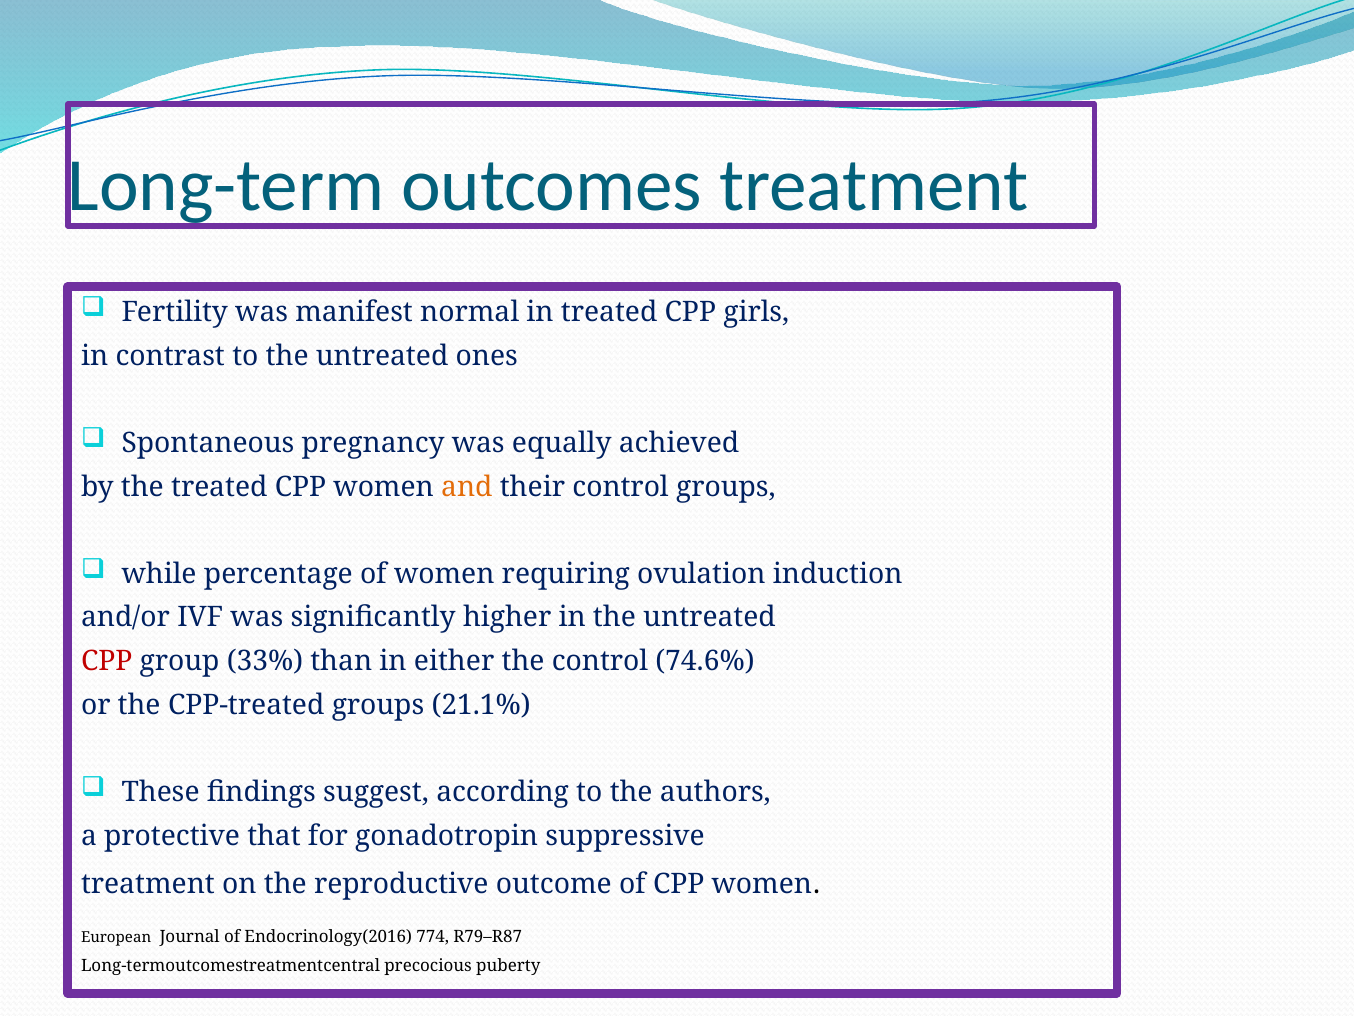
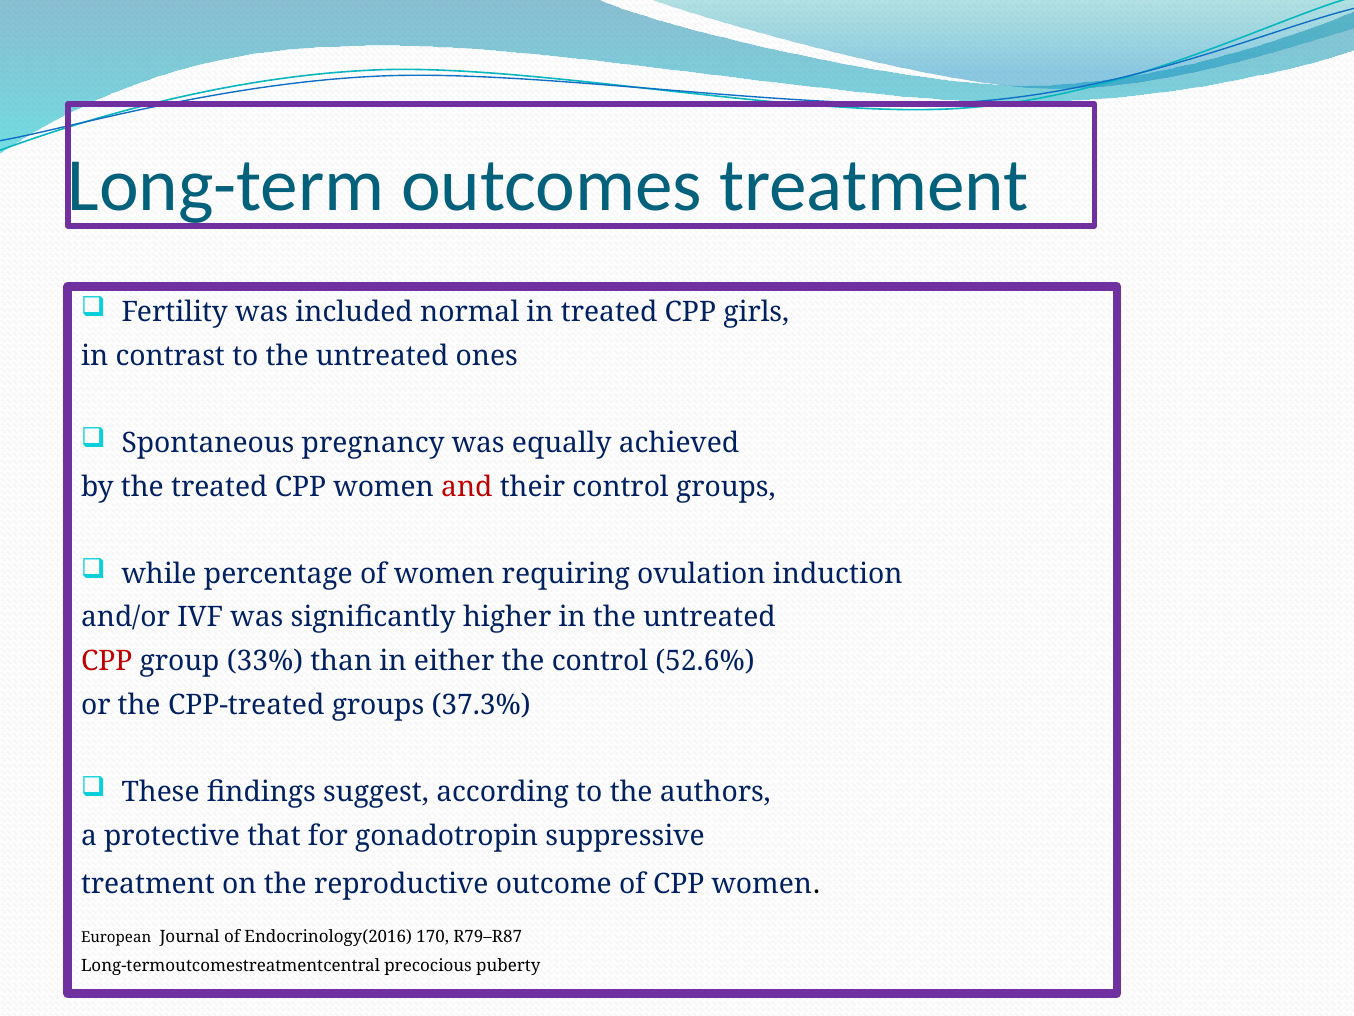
manifest: manifest -> included
and colour: orange -> red
74.6%: 74.6% -> 52.6%
21.1%: 21.1% -> 37.3%
774: 774 -> 170
